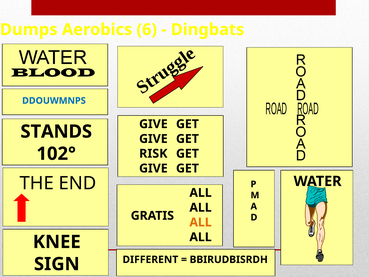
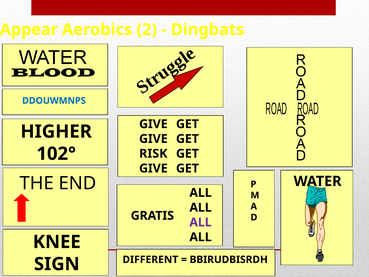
Dumps: Dumps -> Appear
6: 6 -> 2
STANDS: STANDS -> HIGHER
ALL at (201, 222) colour: orange -> purple
